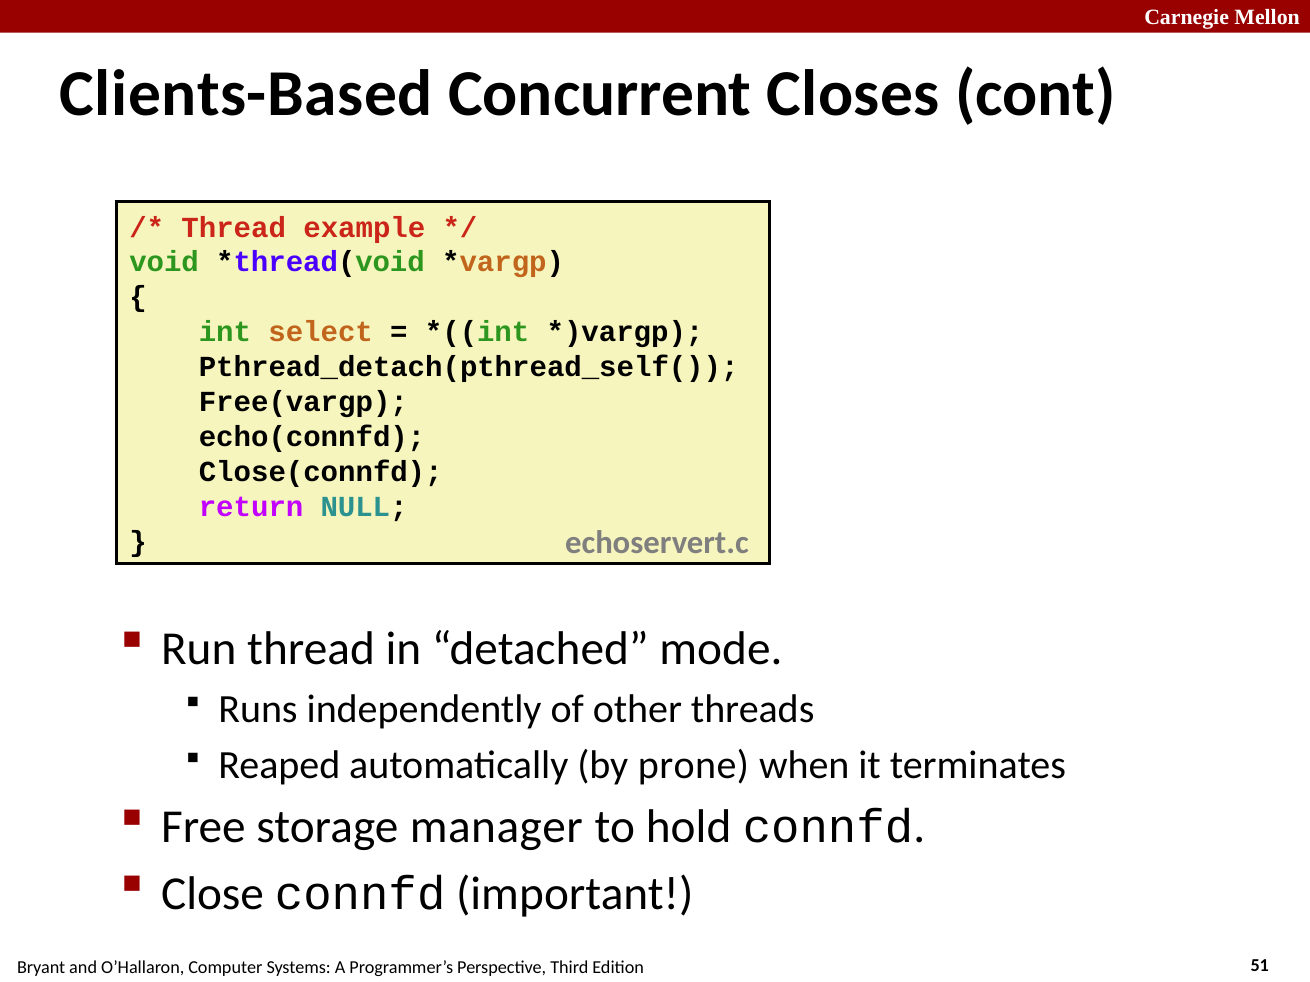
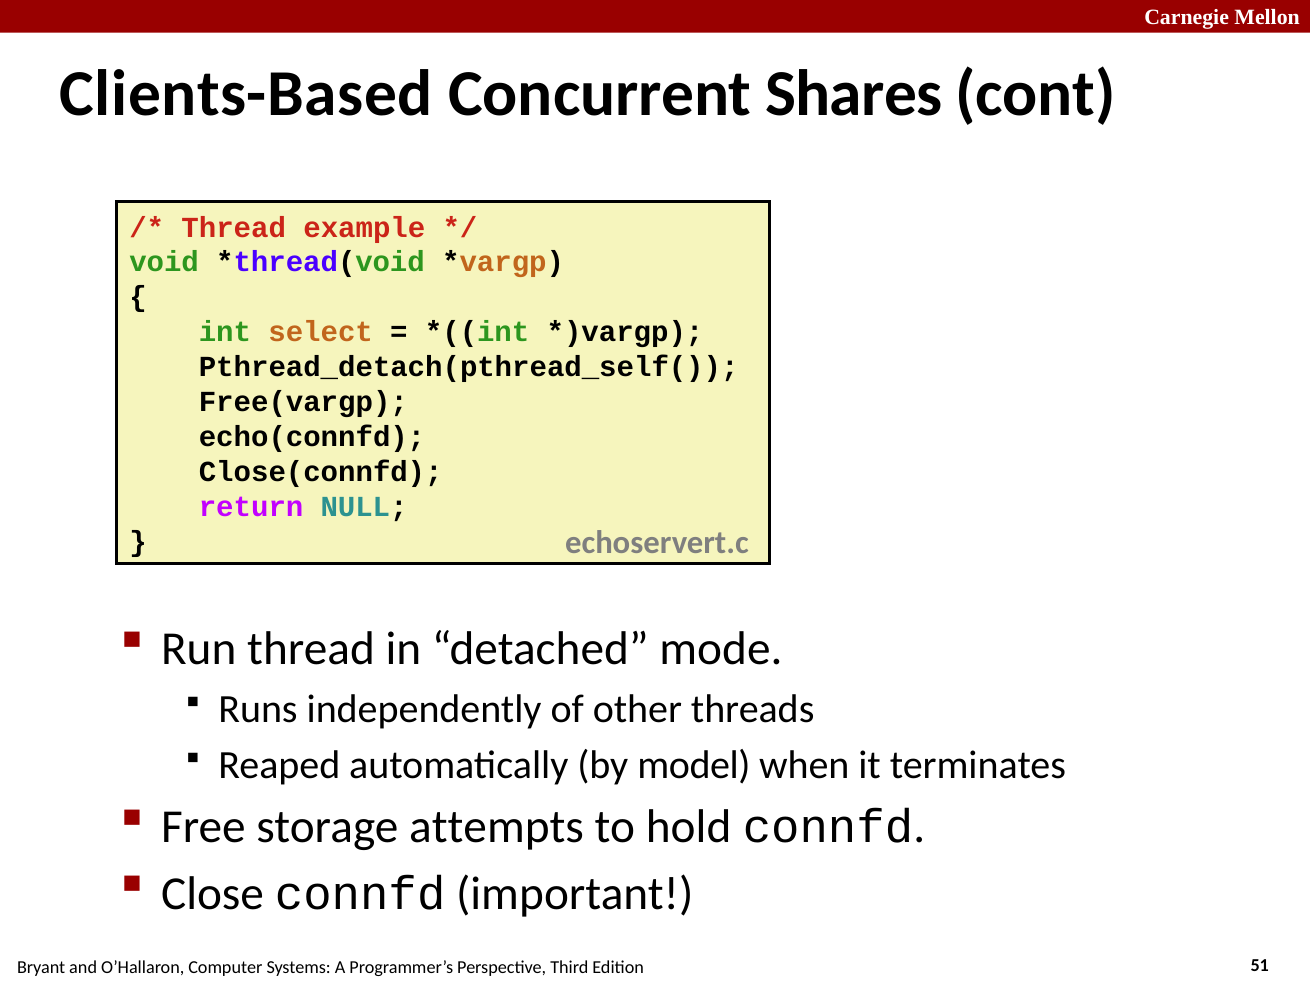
Closes: Closes -> Shares
prone: prone -> model
manager: manager -> attempts
